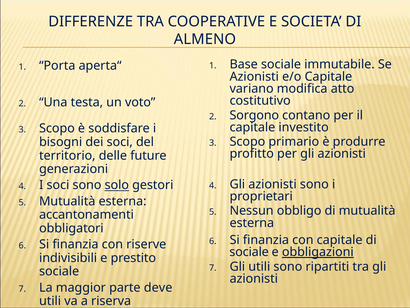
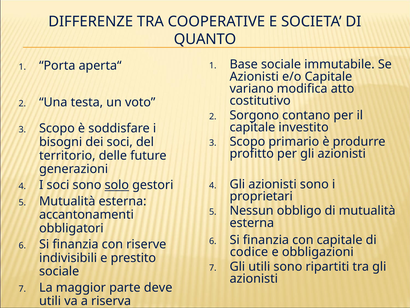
ALMENO: ALMENO -> QUANTO
sociale at (249, 252): sociale -> codice
obbligazioni underline: present -> none
